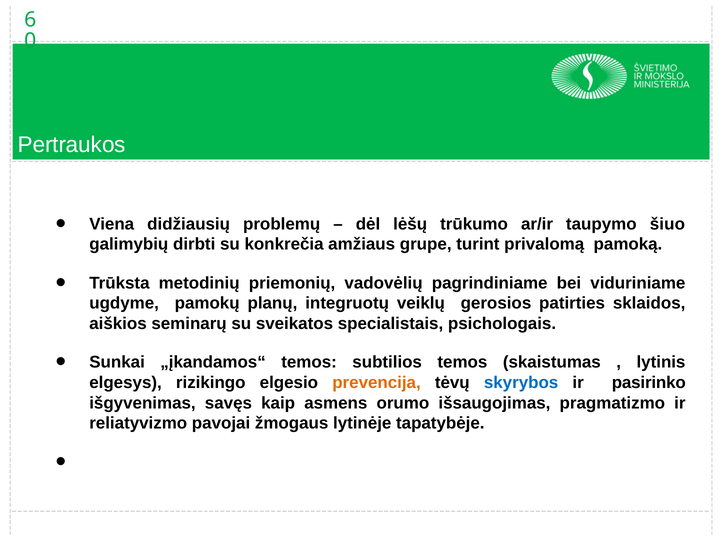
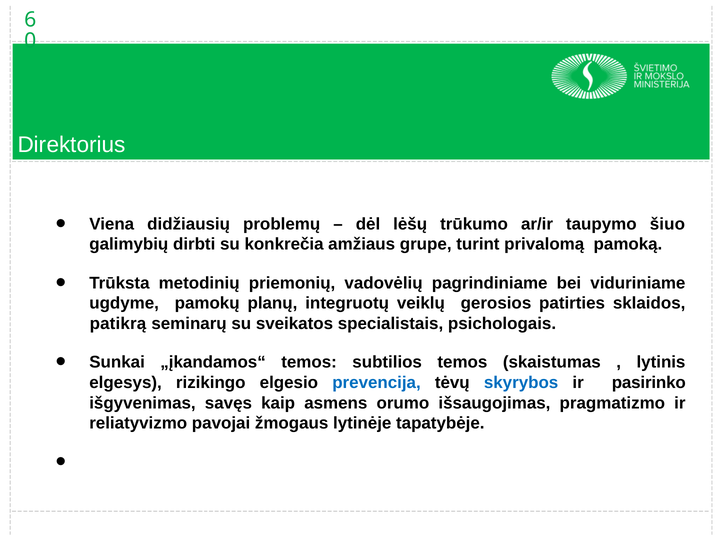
Pertraukos: Pertraukos -> Direktorius
aiškios: aiškios -> patikrą
prevencija colour: orange -> blue
